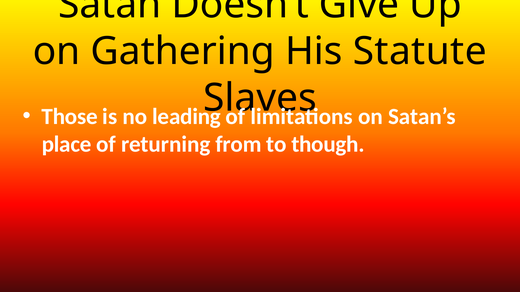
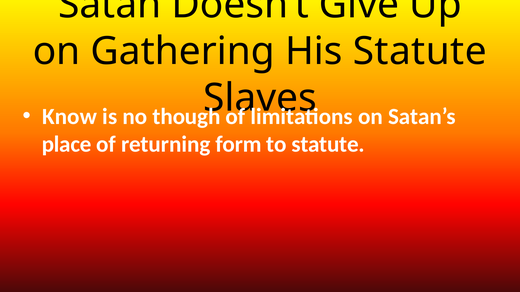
Those: Those -> Know
leading: leading -> though
from: from -> form
to though: though -> statute
